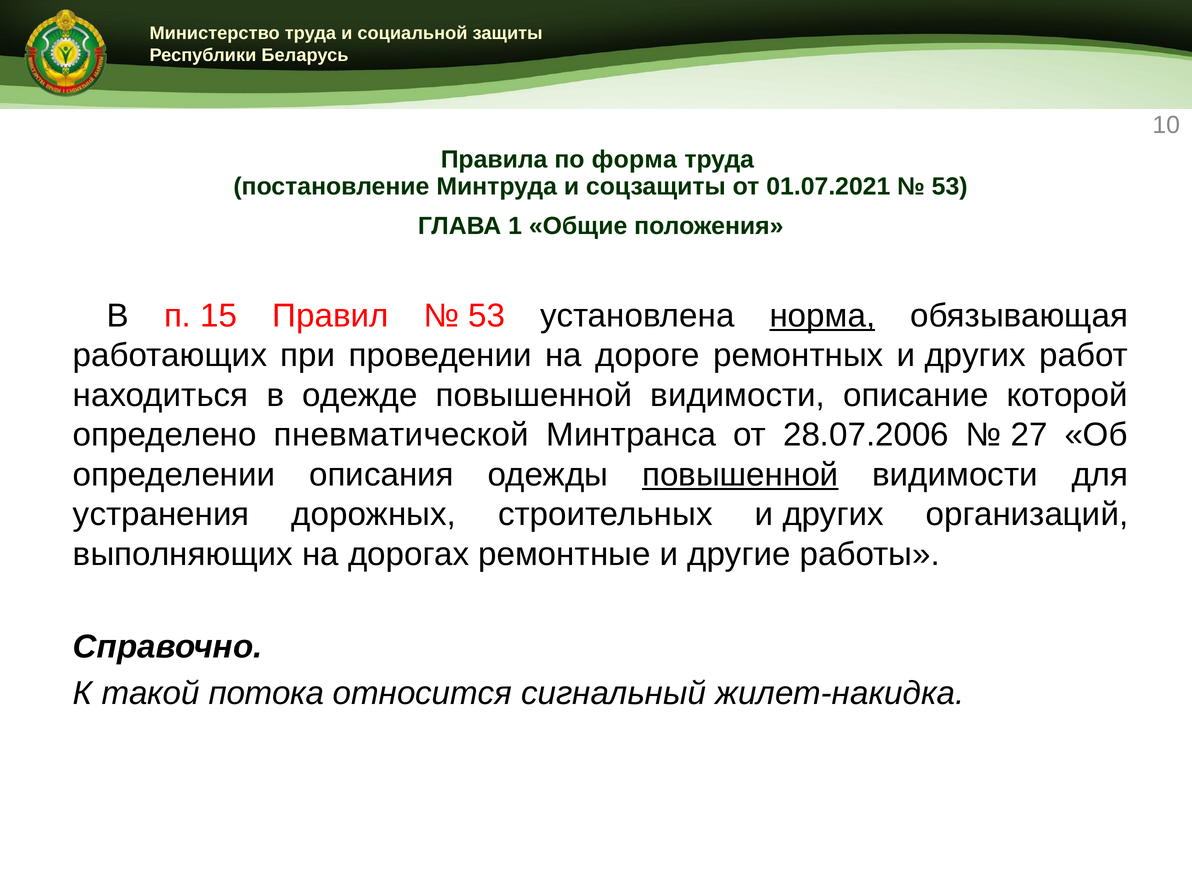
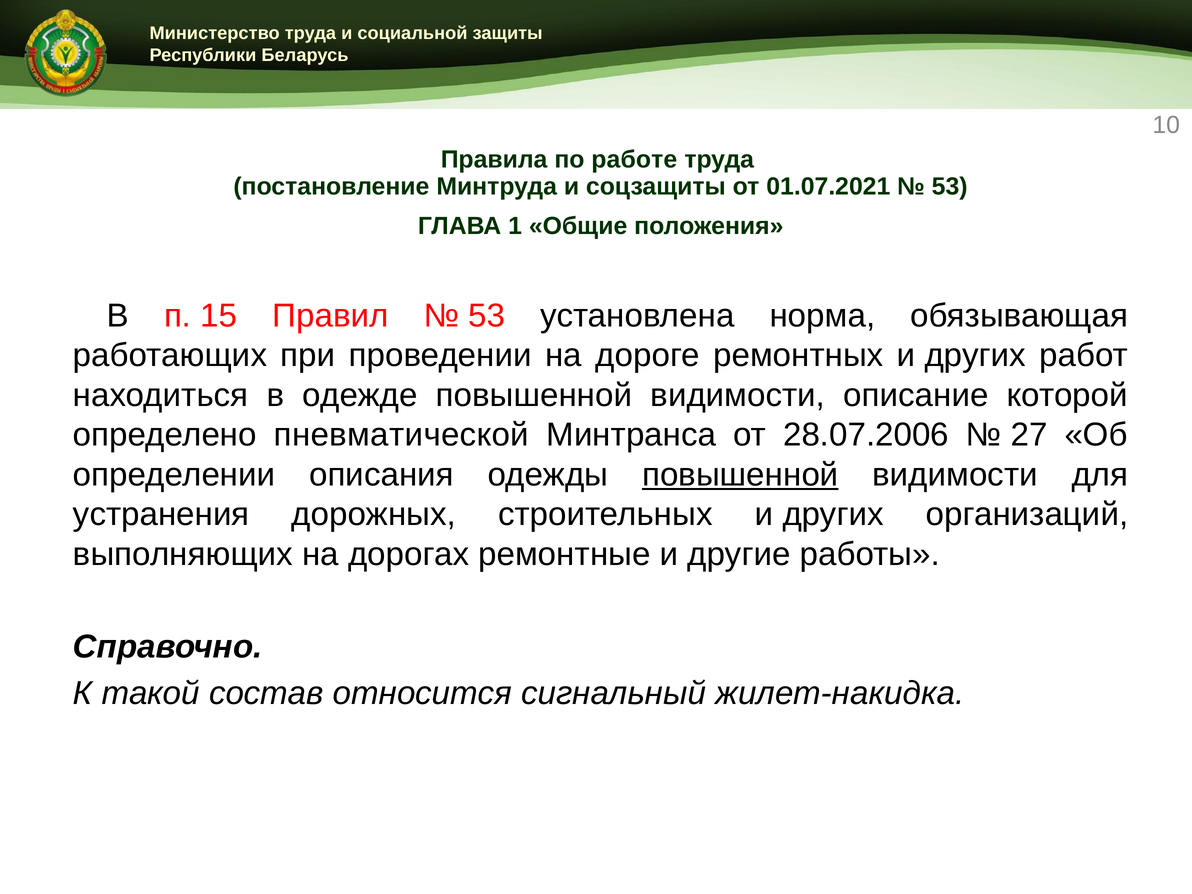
форма: форма -> работе
норма underline: present -> none
потока: потока -> состав
